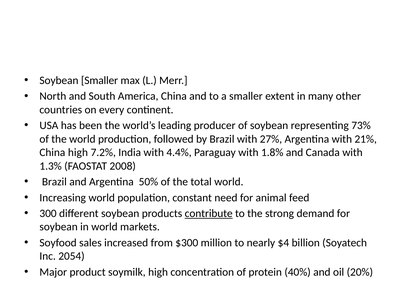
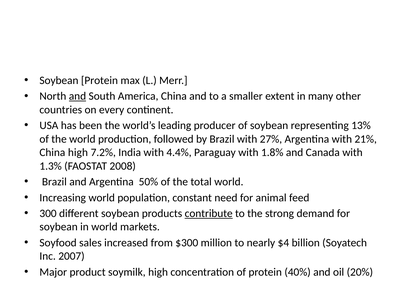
Soybean Smaller: Smaller -> Protein
and at (77, 96) underline: none -> present
73%: 73% -> 13%
2054: 2054 -> 2007
